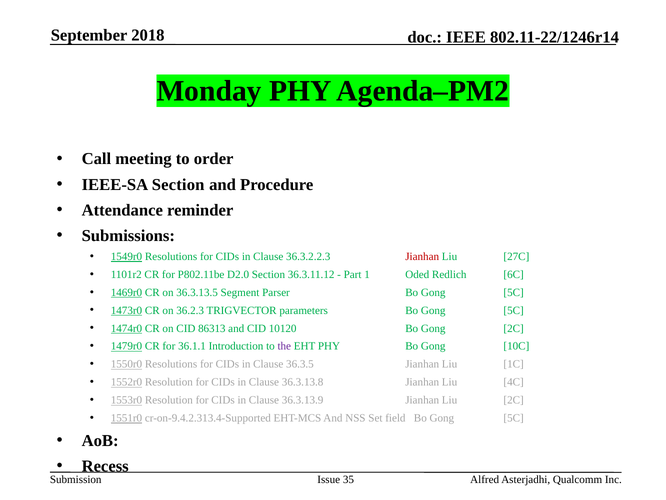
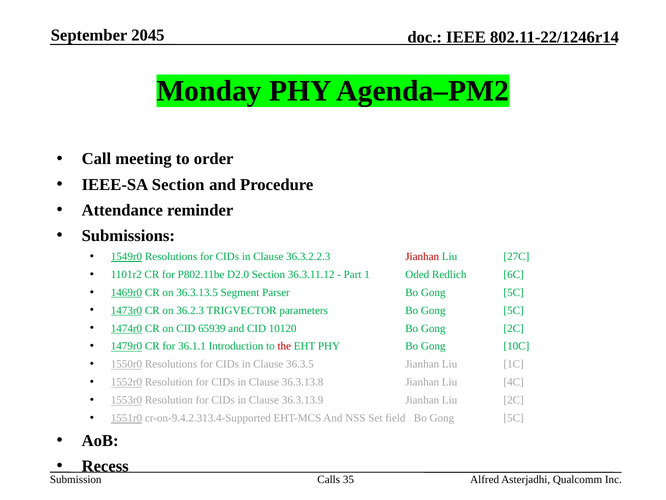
2018: 2018 -> 2045
86313: 86313 -> 65939
the colour: purple -> red
Issue: Issue -> Calls
